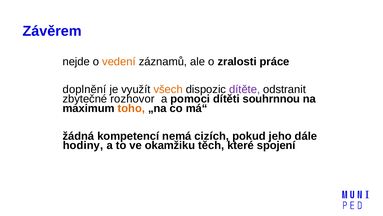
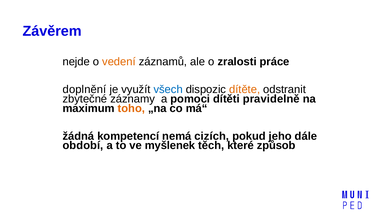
všech colour: orange -> blue
dítěte colour: purple -> orange
rozhovor: rozhovor -> záznamy
souhrnnou: souhrnnou -> pravidelně
hodiny: hodiny -> období
okamžiku: okamžiku -> myšlenek
spojení: spojení -> způsob
